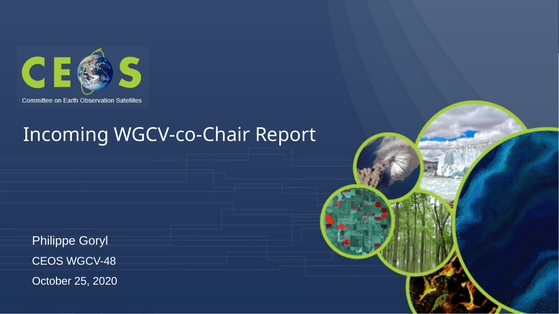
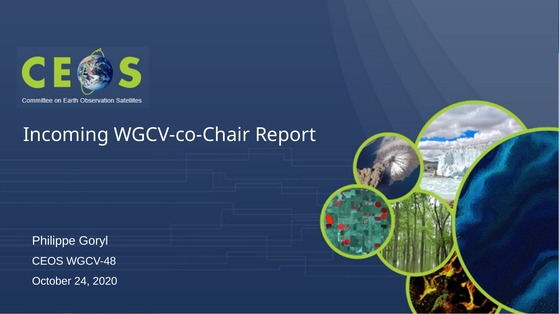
25: 25 -> 24
